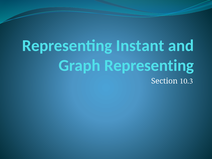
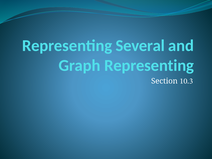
Instant: Instant -> Several
